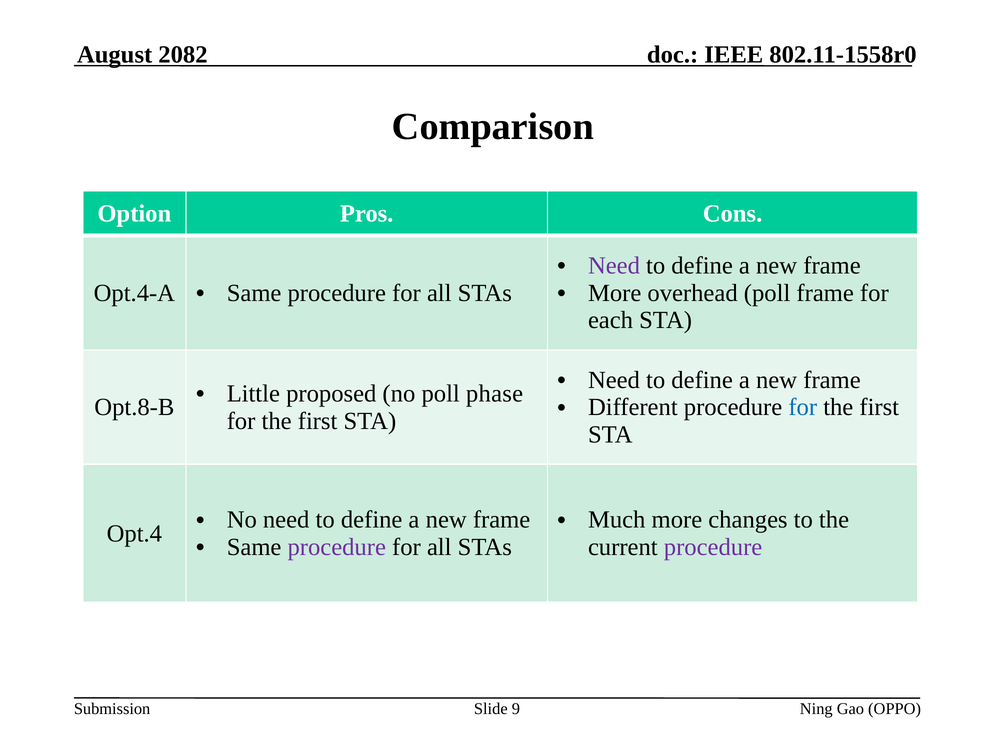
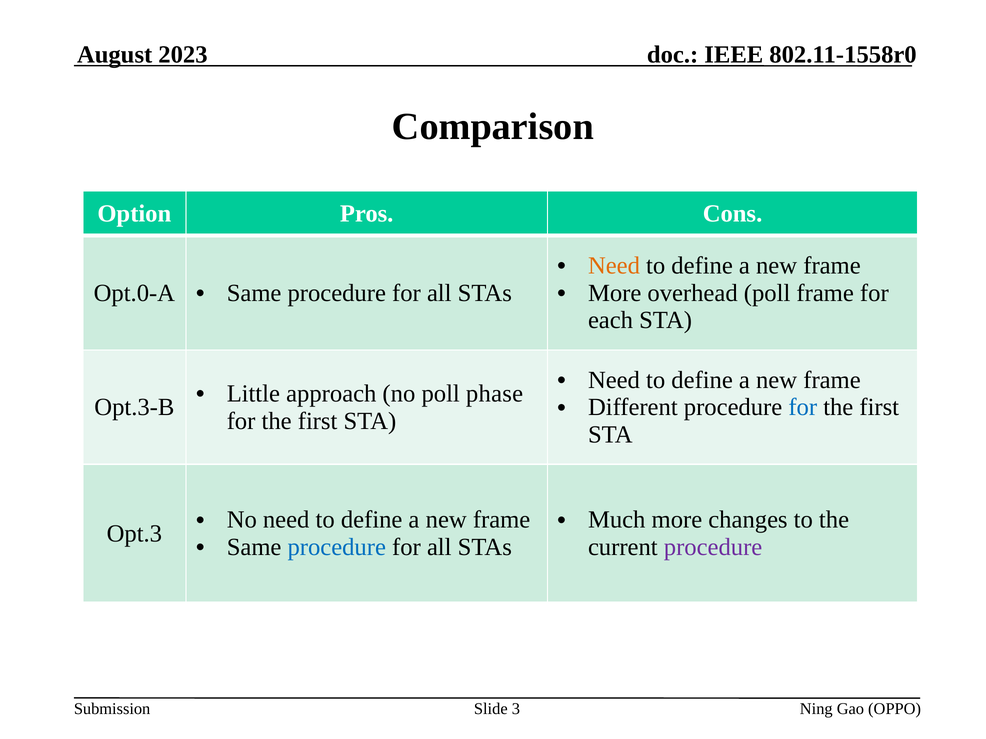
2082: 2082 -> 2023
Need at (614, 266) colour: purple -> orange
Opt.4-A: Opt.4-A -> Opt.0-A
proposed: proposed -> approach
Opt.8-B: Opt.8-B -> Opt.3-B
Opt.4: Opt.4 -> Opt.3
procedure at (337, 547) colour: purple -> blue
9: 9 -> 3
